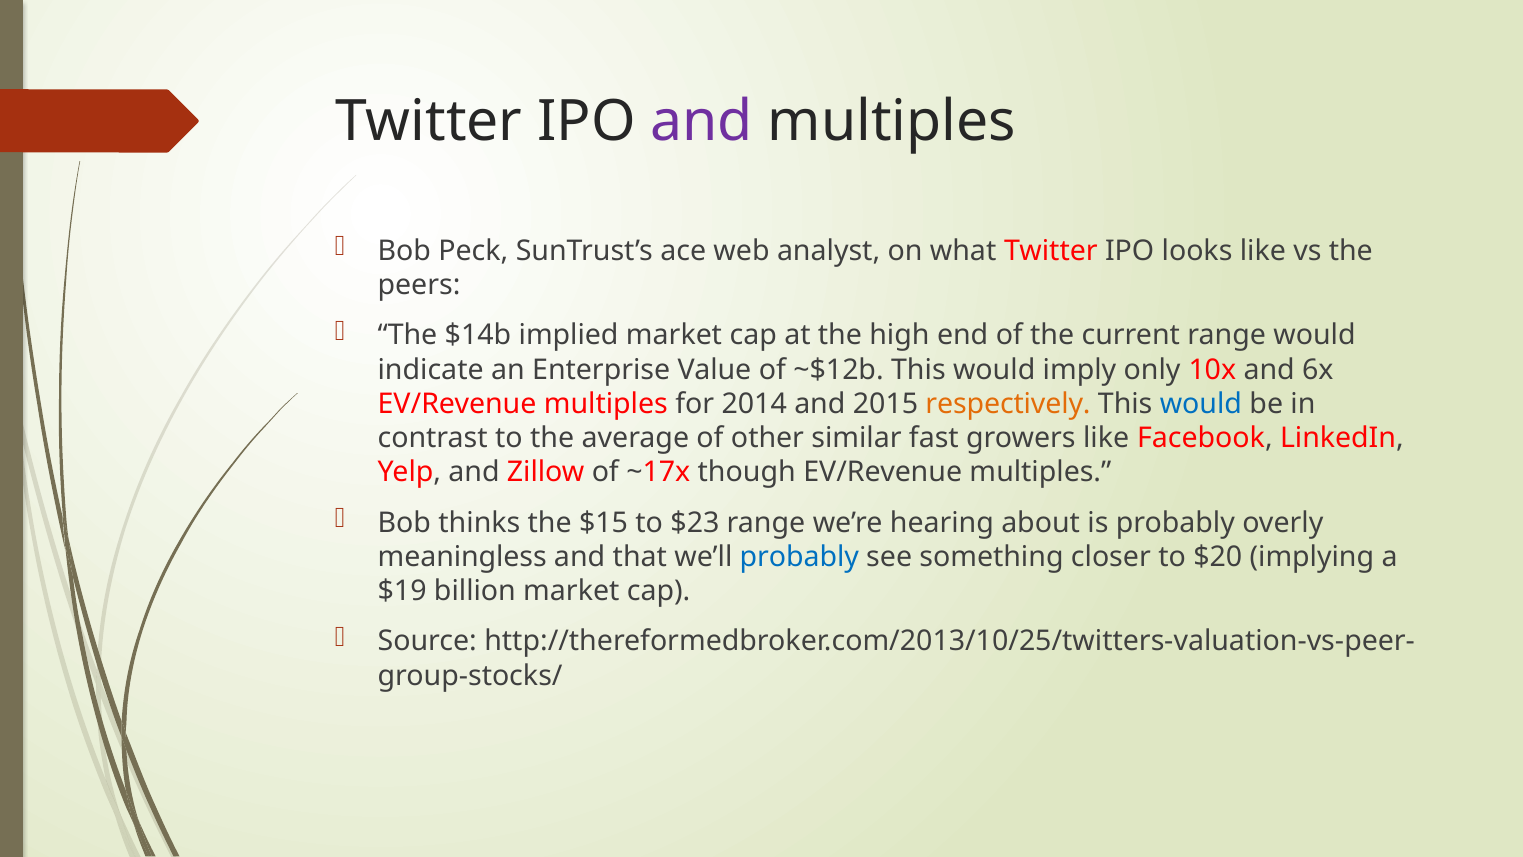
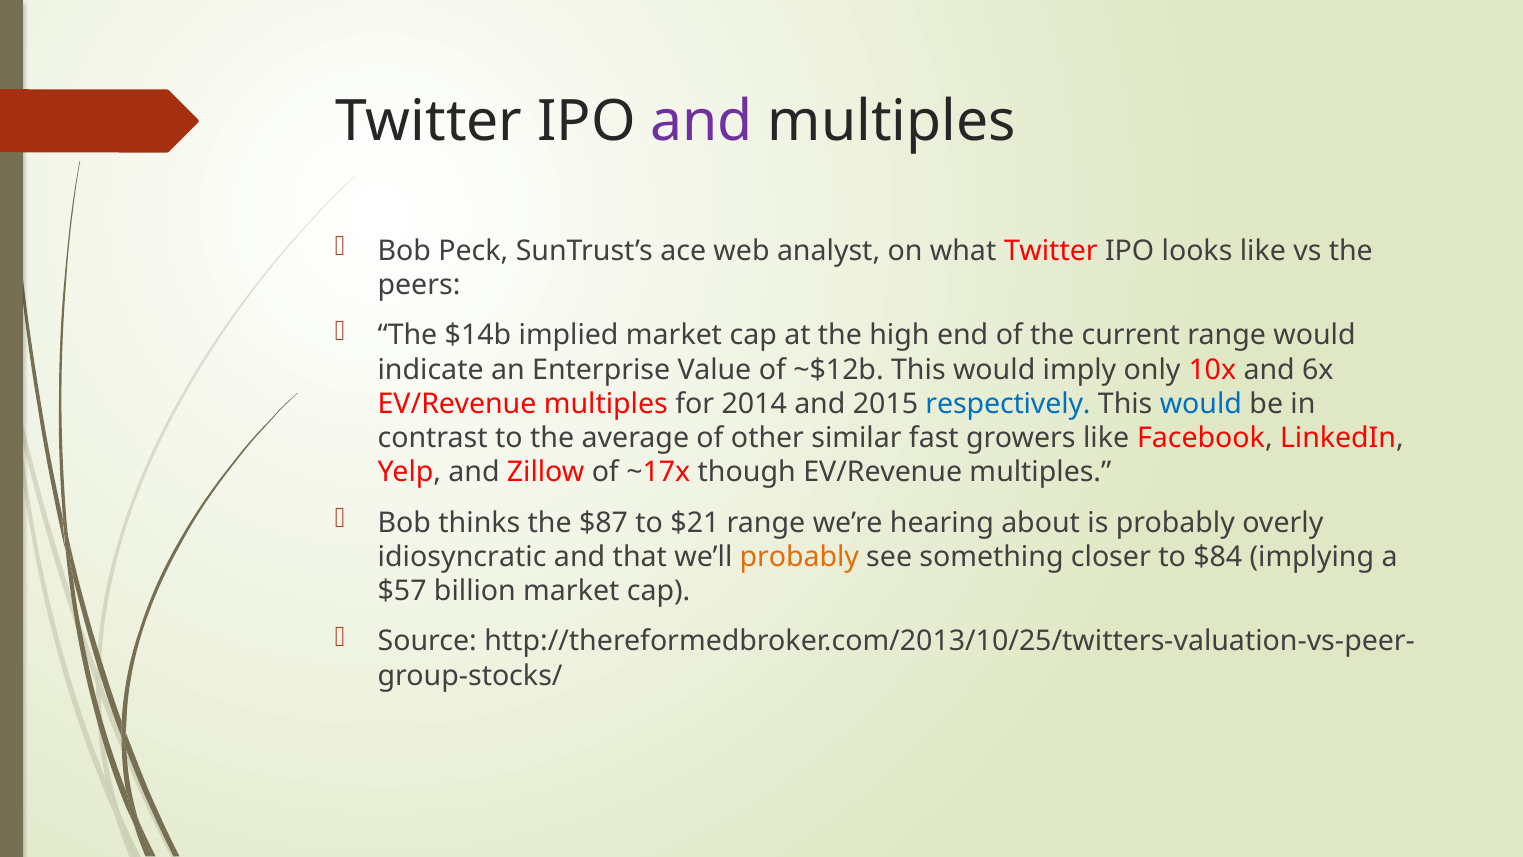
respectively colour: orange -> blue
$15: $15 -> $87
$23: $23 -> $21
meaningless: meaningless -> idiosyncratic
probably at (799, 557) colour: blue -> orange
$20: $20 -> $84
$19: $19 -> $57
